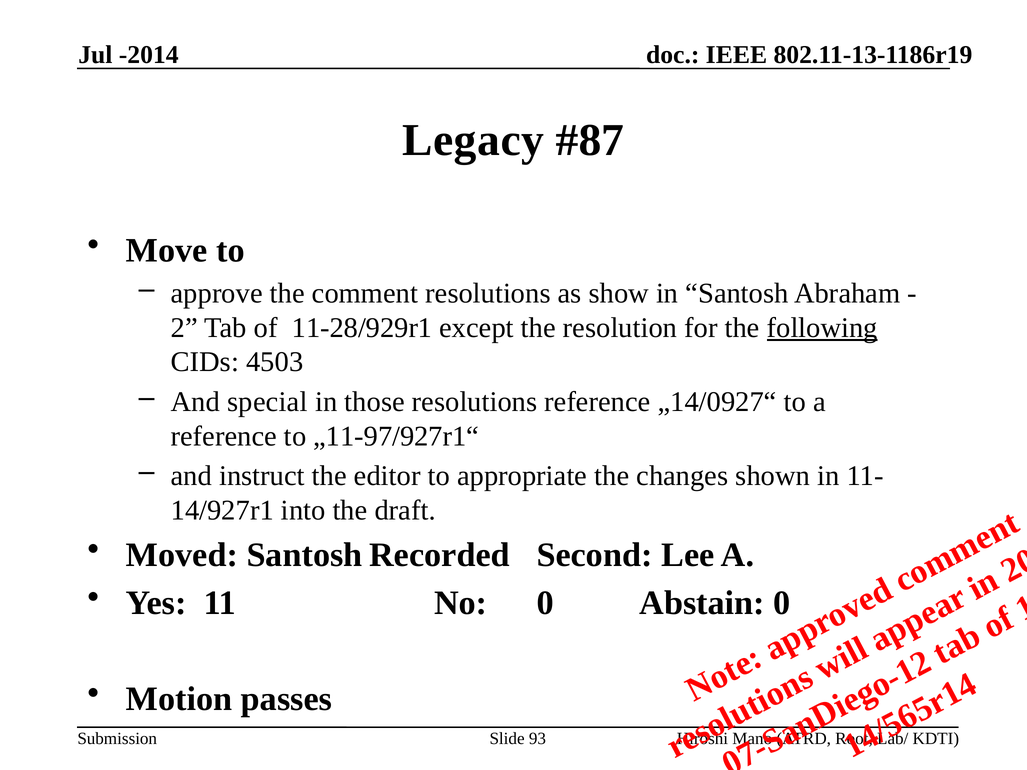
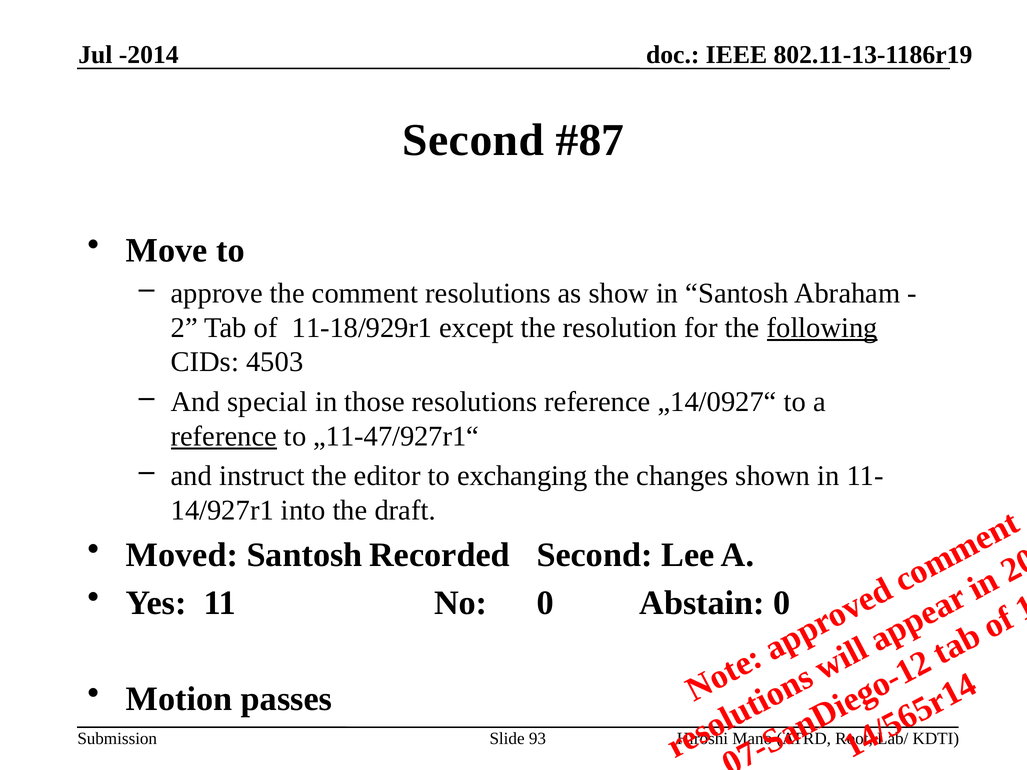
Legacy at (473, 140): Legacy -> Second
11-28/929r1: 11-28/929r1 -> 11-18/929r1
reference at (224, 436) underline: none -> present
„11-97/927r1“: „11-97/927r1“ -> „11-47/927r1“
appropriate: appropriate -> exchanging
